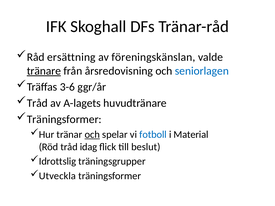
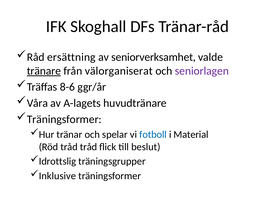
föreningskänslan: föreningskänslan -> seniorverksamhet
årsredovisning: årsredovisning -> välorganiserat
seniorlagen colour: blue -> purple
3-6: 3-6 -> 8-6
Tråd at (37, 103): Tråd -> Våra
och at (92, 135) underline: present -> none
tråd idag: idag -> tråd
Utveckla: Utveckla -> Inklusive
